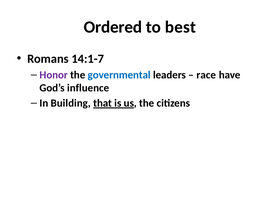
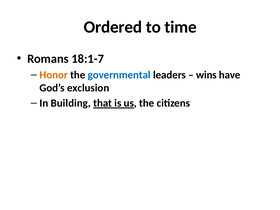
best: best -> time
14:1-7: 14:1-7 -> 18:1-7
Honor colour: purple -> orange
race: race -> wins
influence: influence -> exclusion
